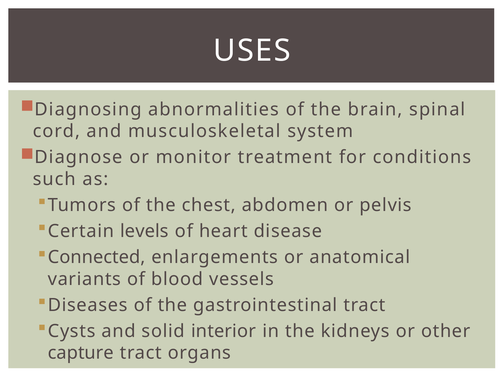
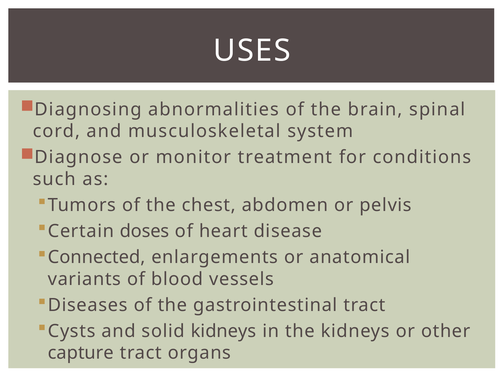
levels: levels -> doses
solid interior: interior -> kidneys
